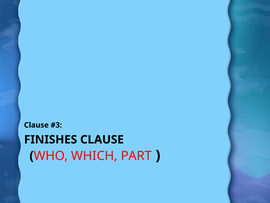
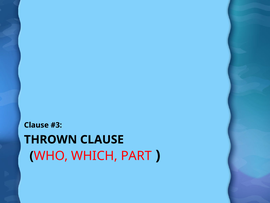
FINISHES: FINISHES -> THROWN
